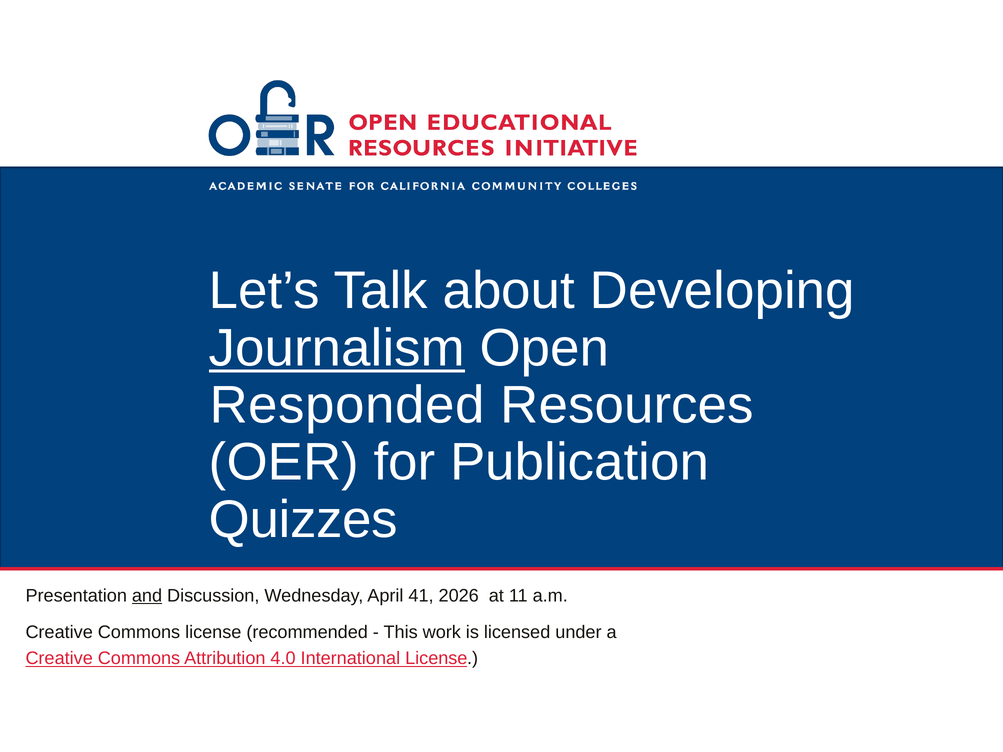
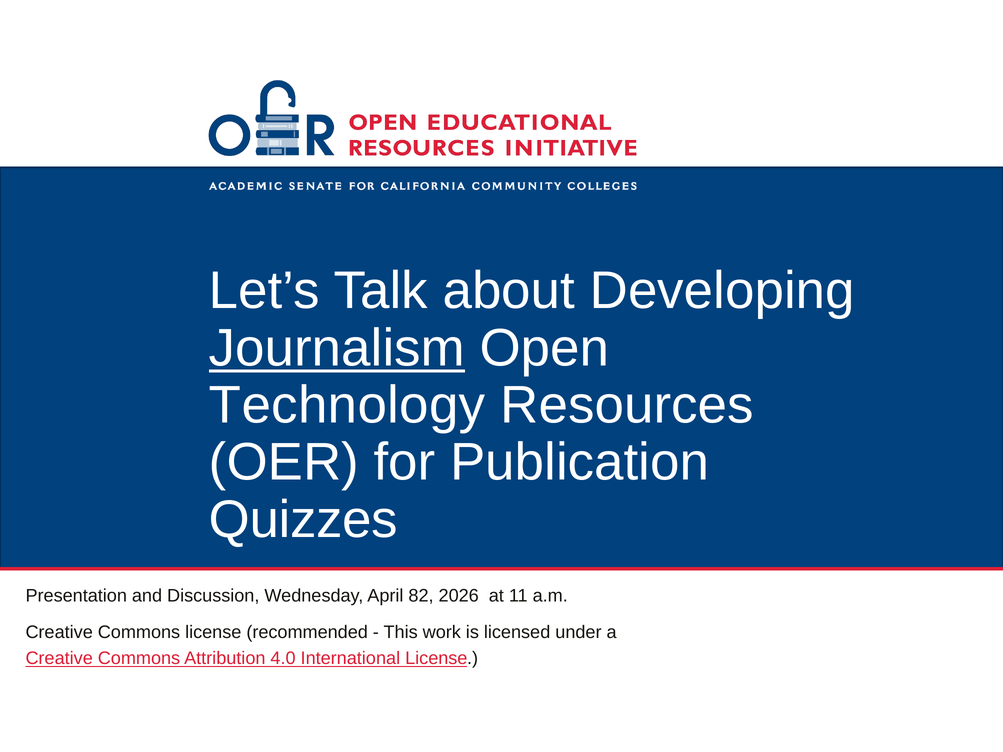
Responded: Responded -> Technology
and underline: present -> none
41: 41 -> 82
